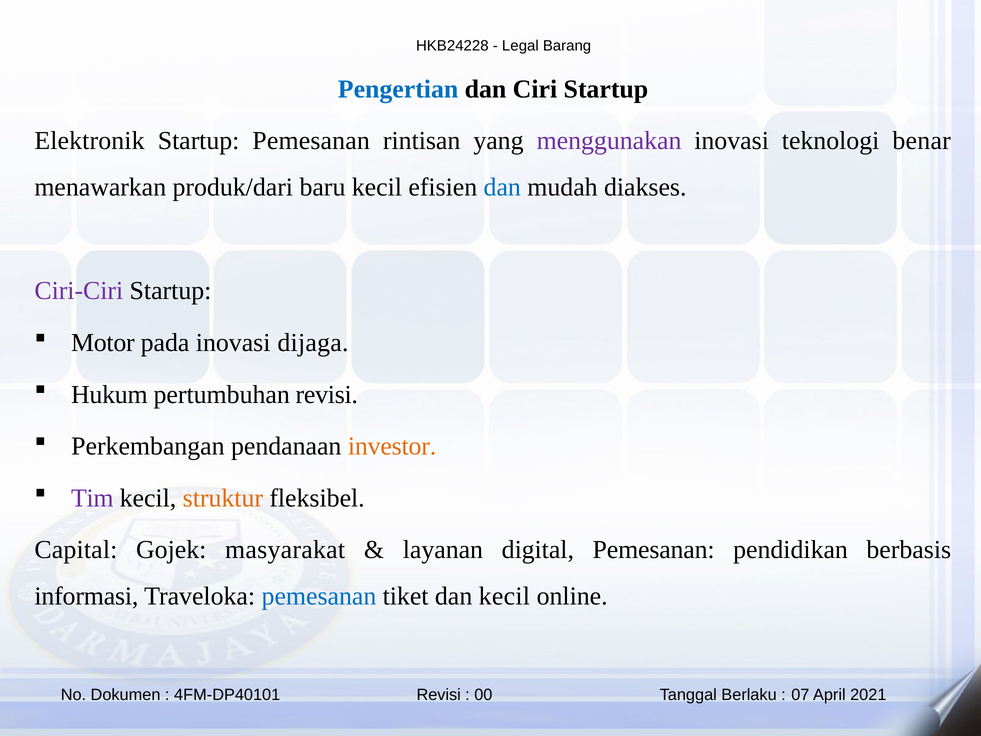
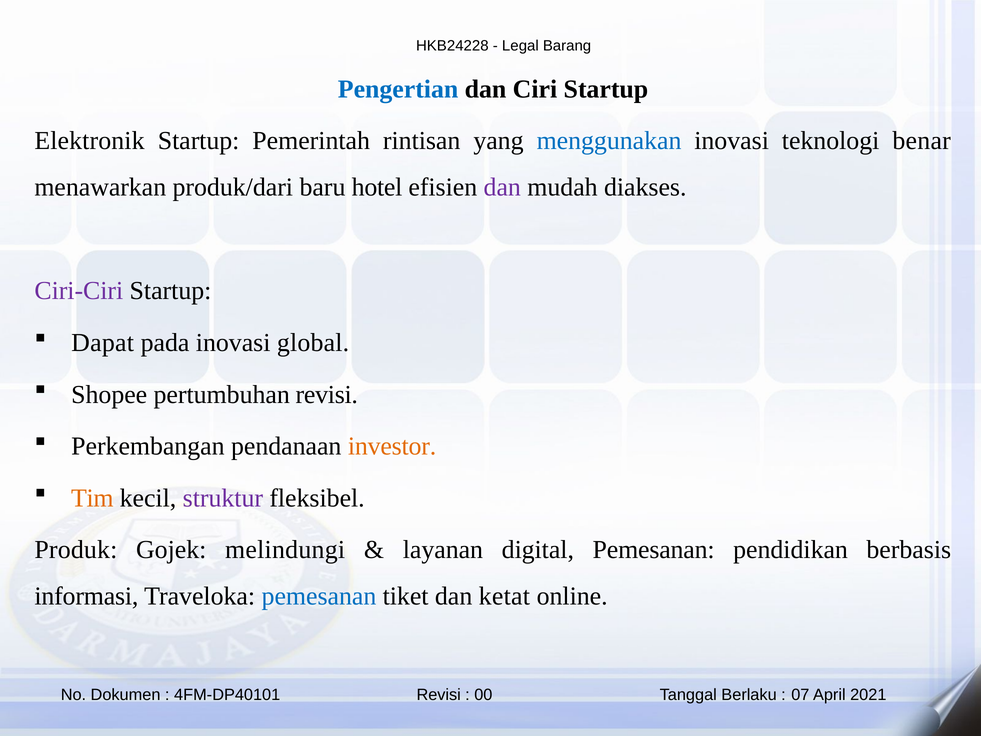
Startup Pemesanan: Pemesanan -> Pemerintah
menggunakan colour: purple -> blue
baru kecil: kecil -> hotel
dan at (502, 187) colour: blue -> purple
Motor: Motor -> Dapat
dijaga: dijaga -> global
Hukum: Hukum -> Shopee
Tim colour: purple -> orange
struktur colour: orange -> purple
Capital: Capital -> Produk
masyarakat: masyarakat -> melindungi
dan kecil: kecil -> ketat
